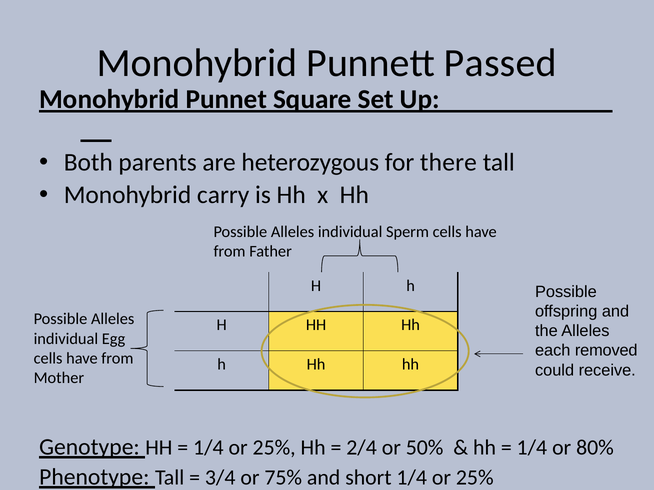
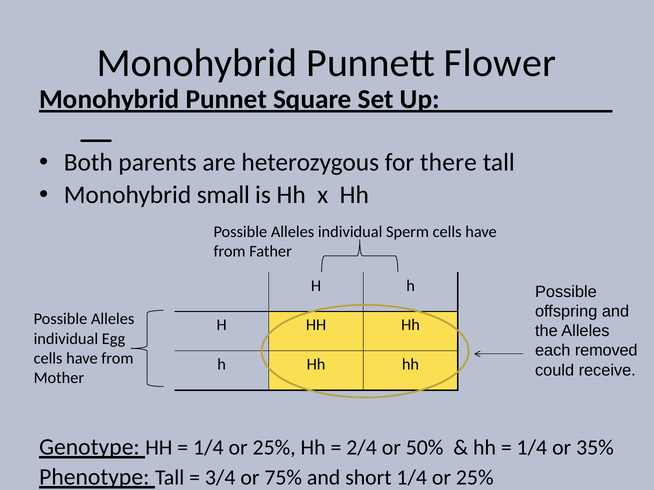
Passed: Passed -> Flower
carry: carry -> small
80%: 80% -> 35%
